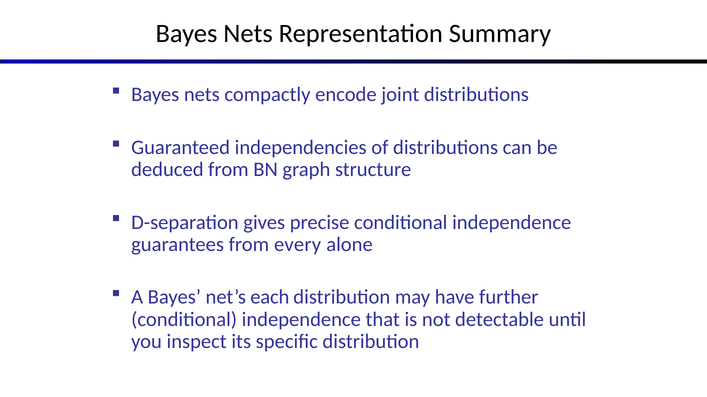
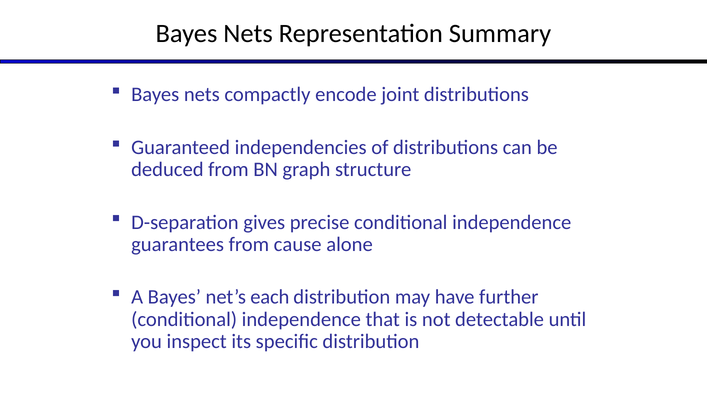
every: every -> cause
